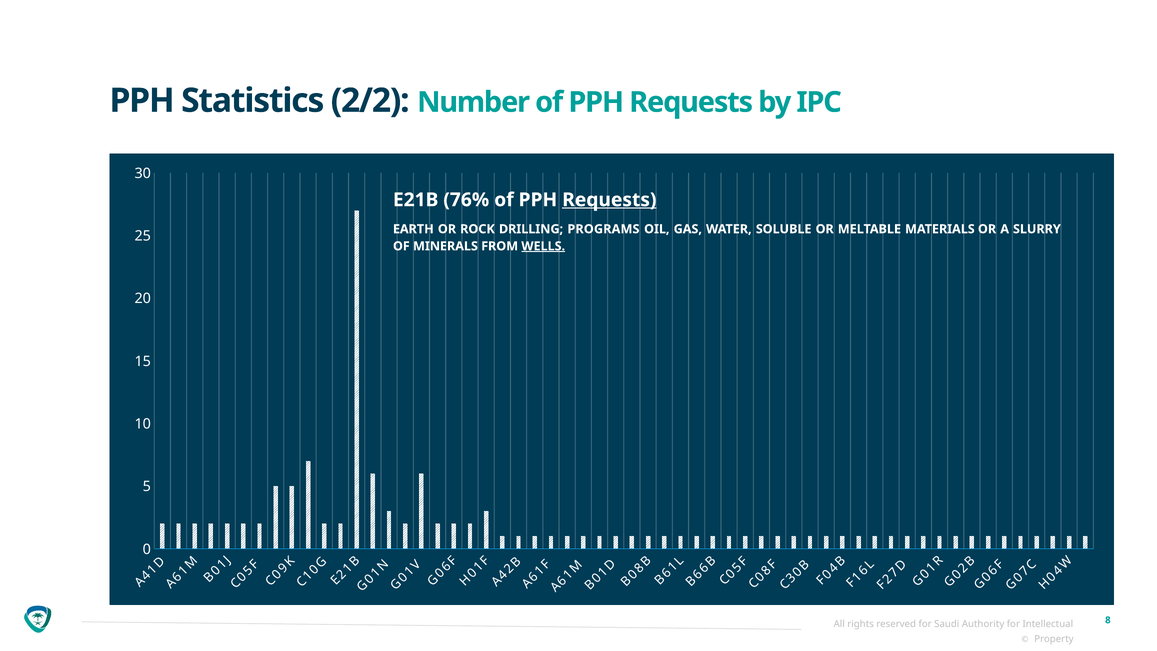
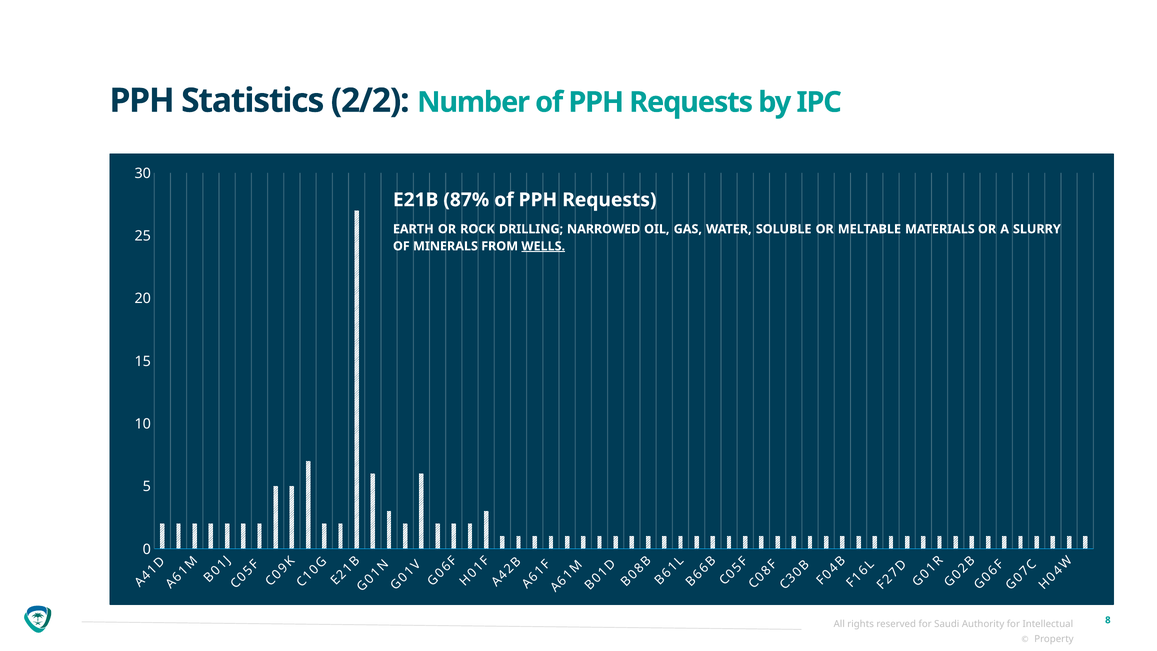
76%: 76% -> 87%
Requests at (609, 200) underline: present -> none
PROGRAMS: PROGRAMS -> NARROWED
